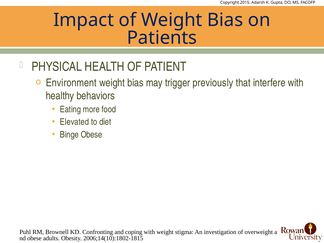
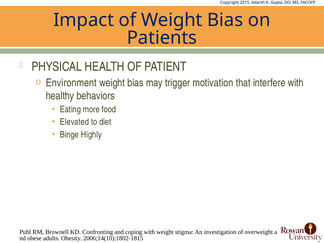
previously: previously -> motivation
Binge Obese: Obese -> Highly
